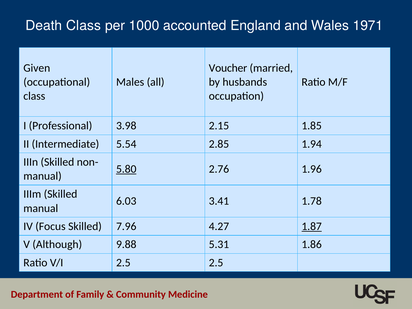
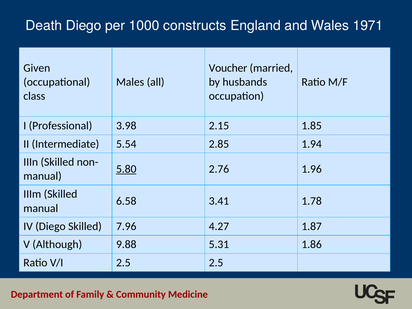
Death Class: Class -> Diego
accounted: accounted -> constructs
6.03: 6.03 -> 6.58
IV Focus: Focus -> Diego
1.87 underline: present -> none
